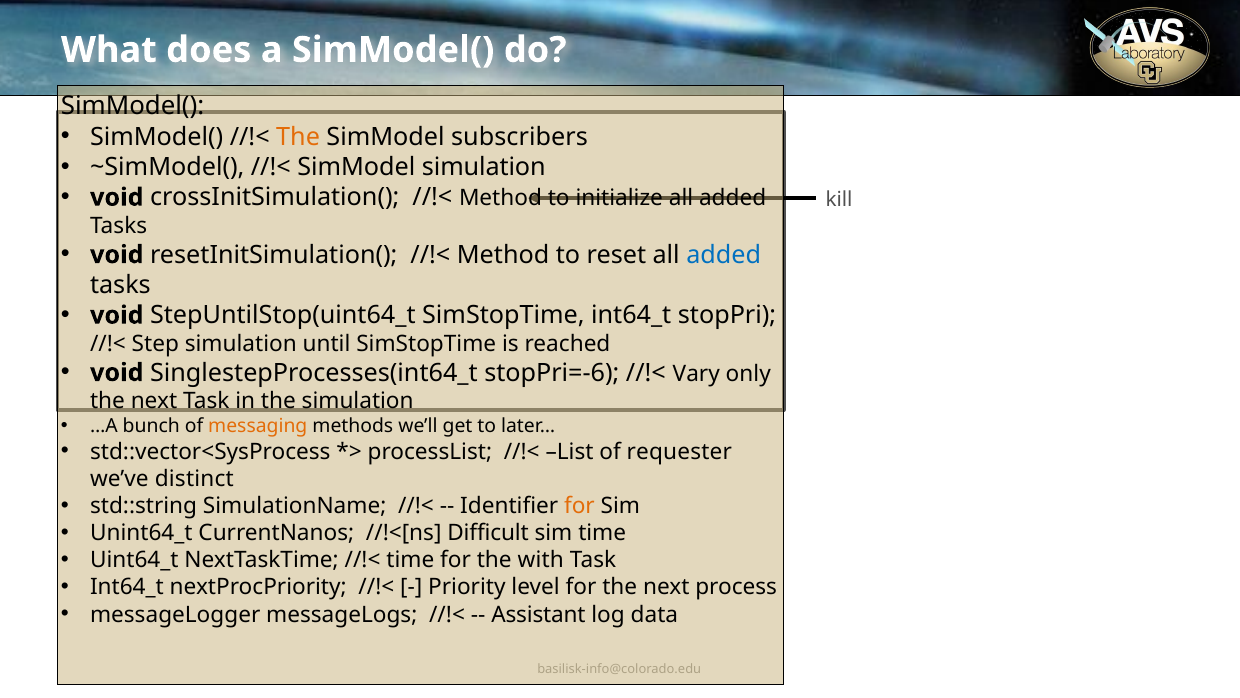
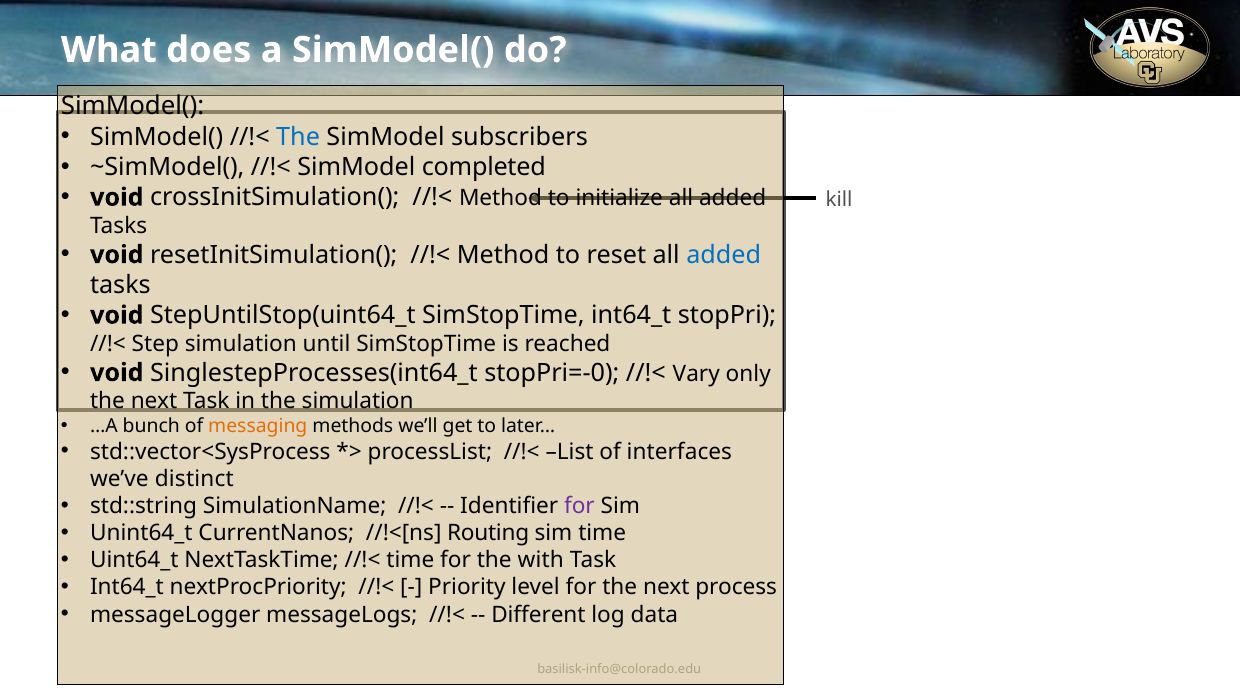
The at (298, 137) colour: orange -> blue
SimModel simulation: simulation -> completed
stopPri=-6: stopPri=-6 -> stopPri=-0
requester: requester -> interfaces
for at (579, 506) colour: orange -> purple
Difficult: Difficult -> Routing
Assistant: Assistant -> Different
